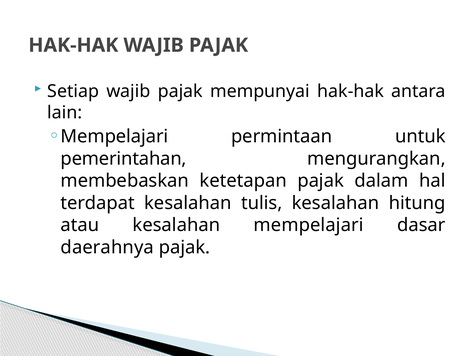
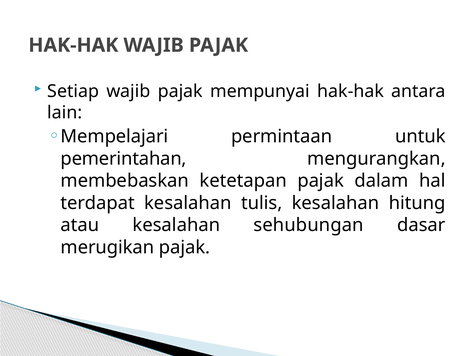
kesalahan mempelajari: mempelajari -> sehubungan
daerahnya: daerahnya -> merugikan
